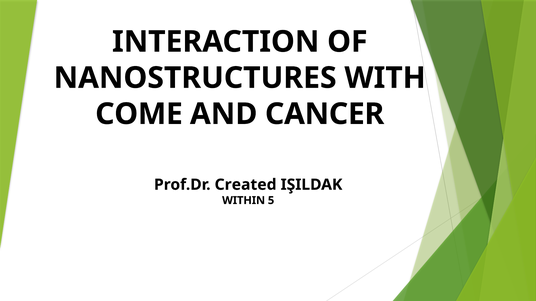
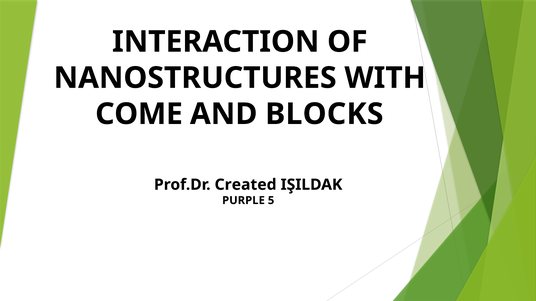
CANCER: CANCER -> BLOCKS
WITHIN: WITHIN -> PURPLE
